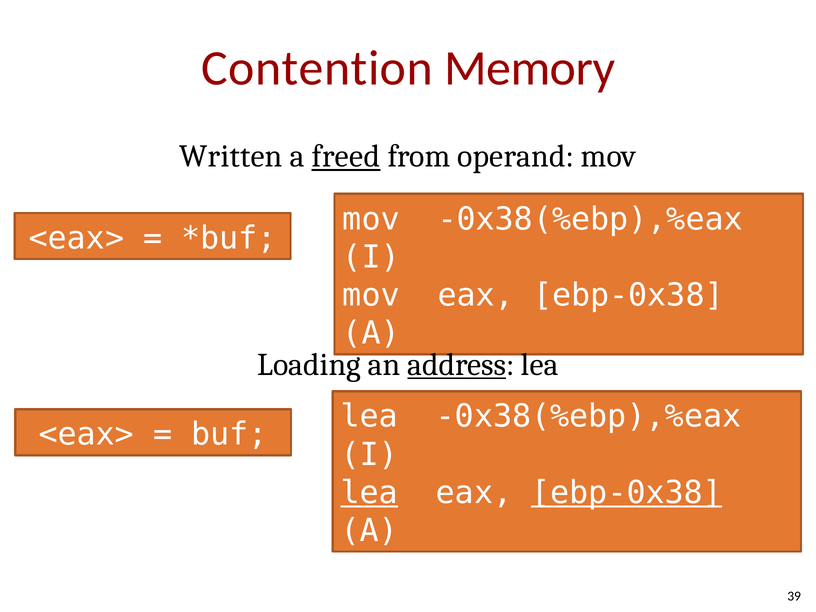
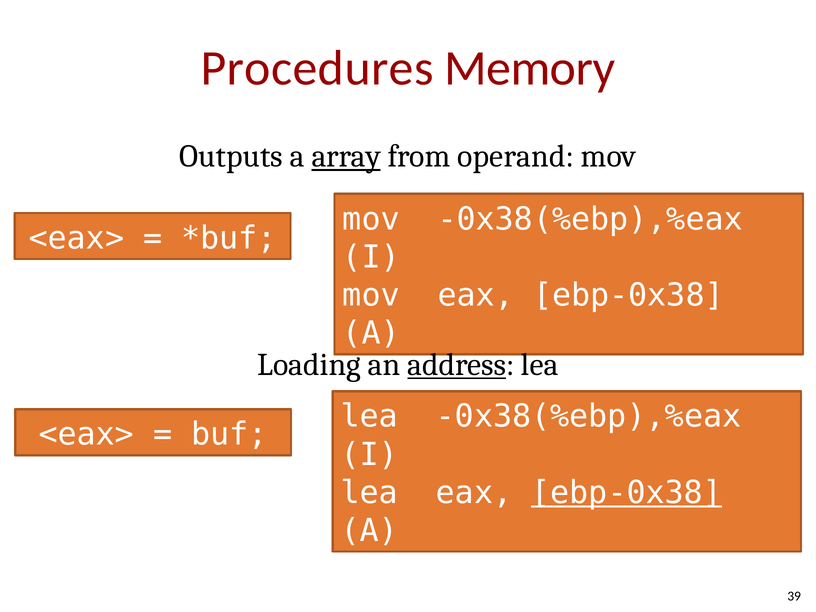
Contention: Contention -> Procedures
Written: Written -> Outputs
freed: freed -> array
lea at (369, 493) underline: present -> none
